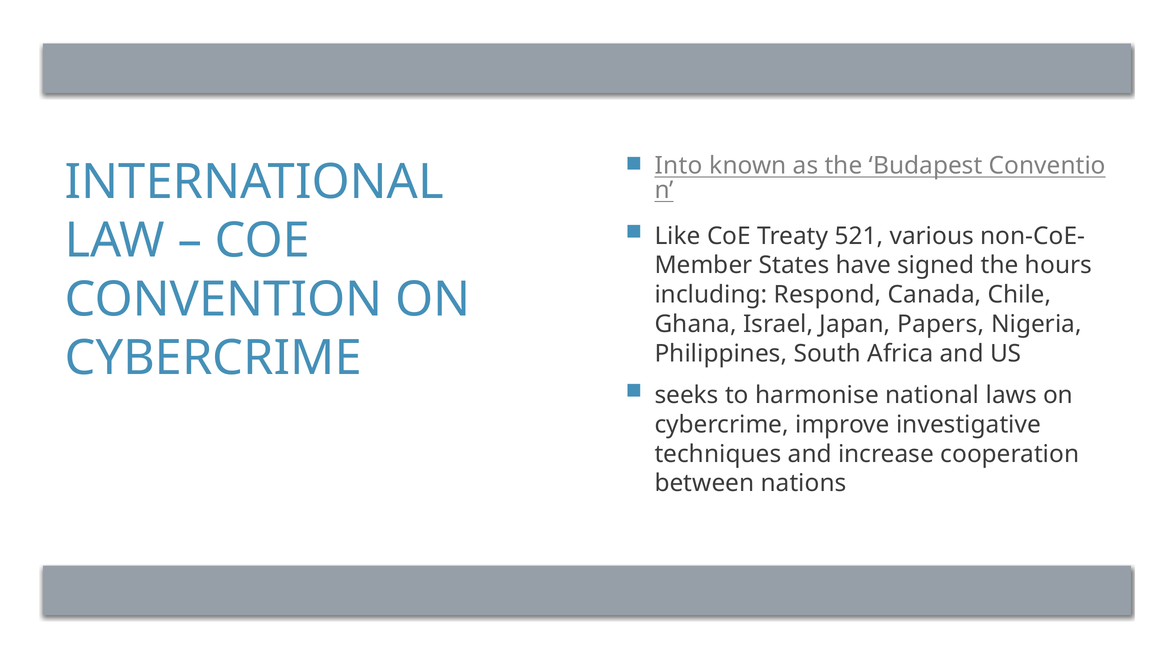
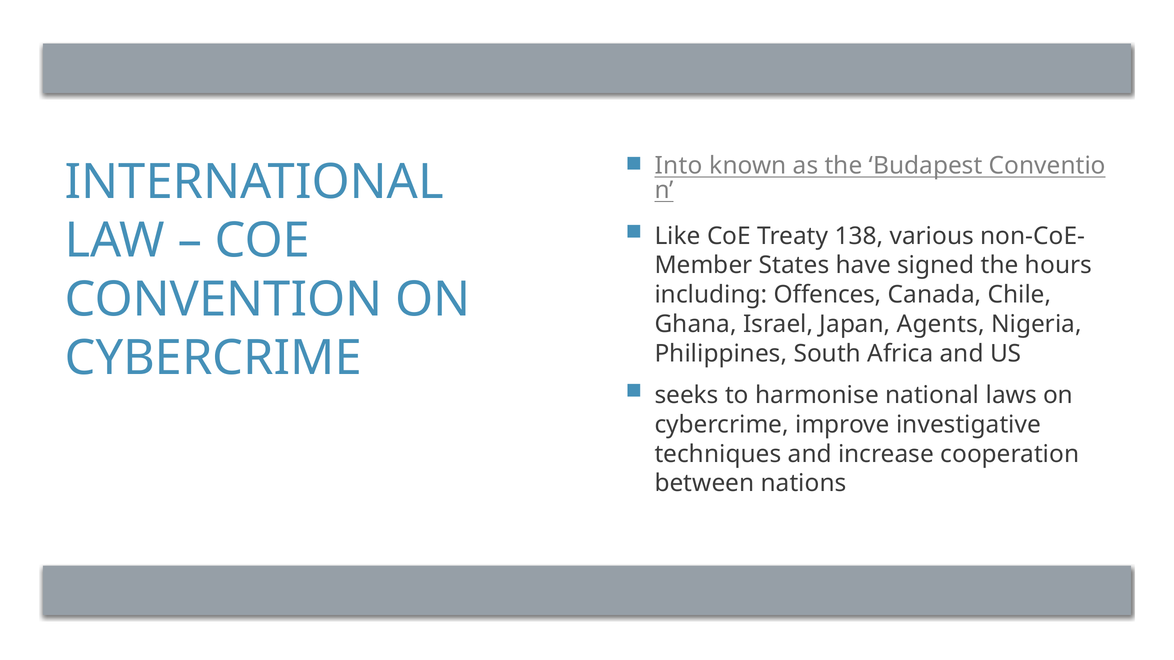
521: 521 -> 138
Respond: Respond -> Offences
Papers: Papers -> Agents
